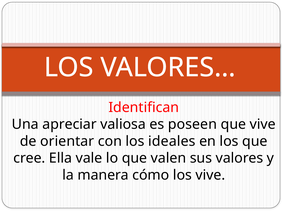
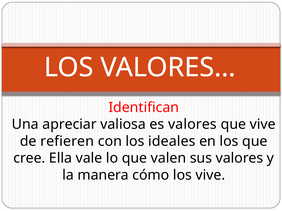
es poseen: poseen -> valores
orientar: orientar -> refieren
